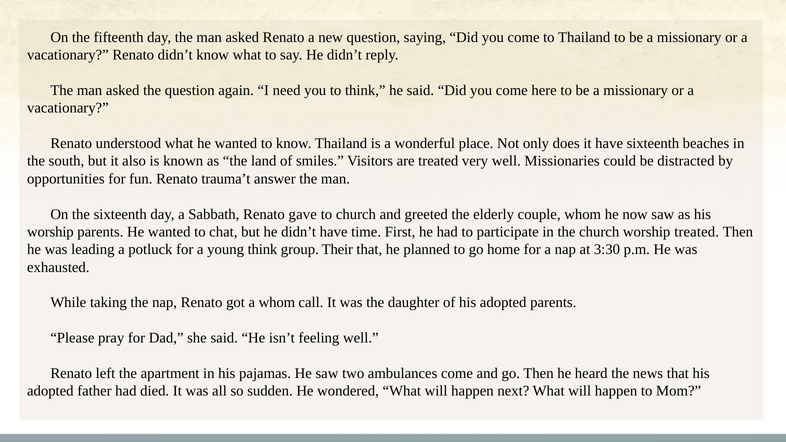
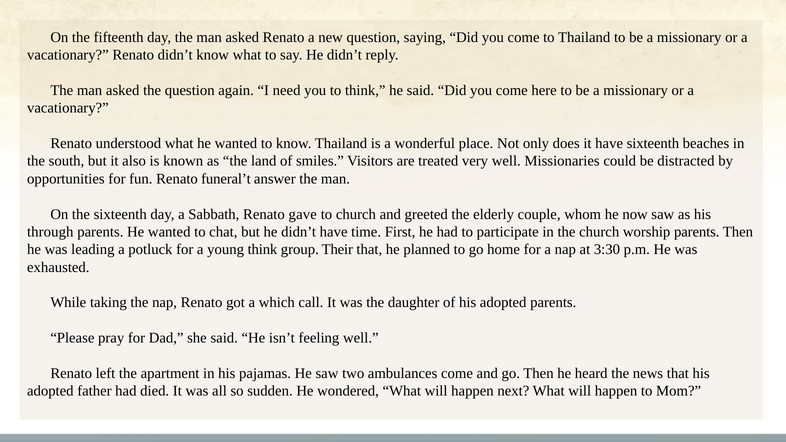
trauma’t: trauma’t -> funeral’t
worship at (50, 232): worship -> through
worship treated: treated -> parents
a whom: whom -> which
